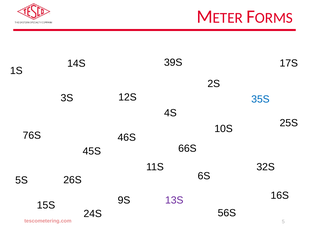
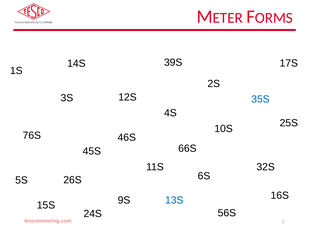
13S colour: purple -> blue
